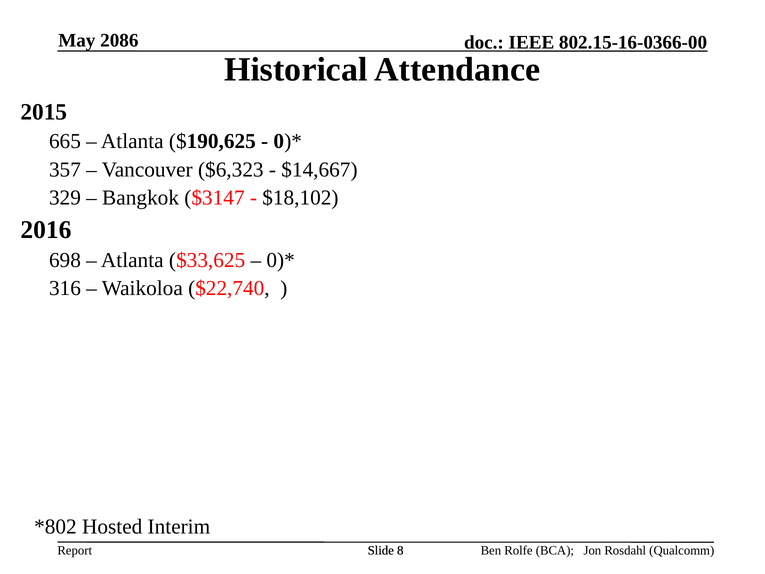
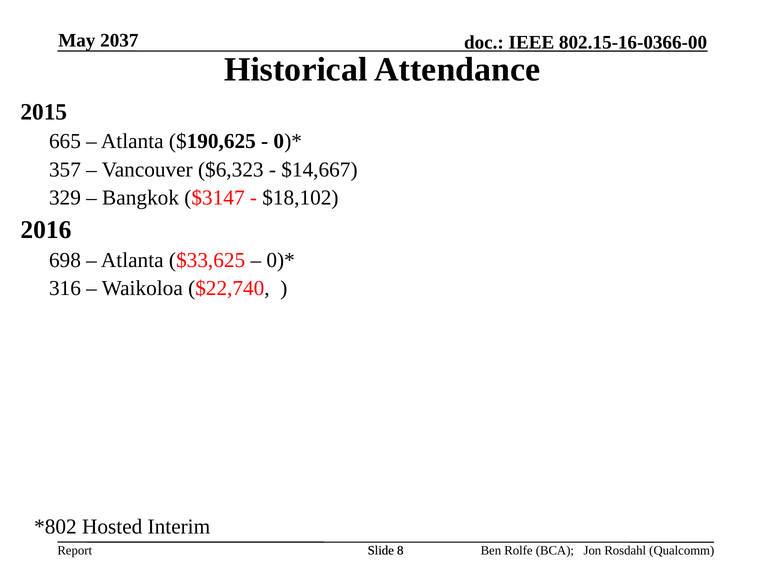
2086: 2086 -> 2037
